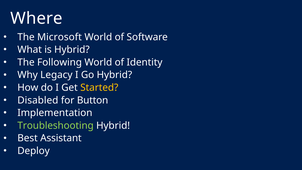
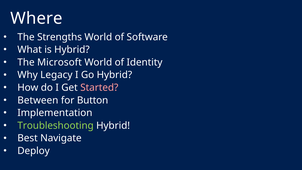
Microsoft: Microsoft -> Strengths
Following: Following -> Microsoft
Started colour: yellow -> pink
Disabled: Disabled -> Between
Assistant: Assistant -> Navigate
